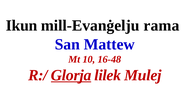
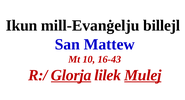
rama: rama -> billejl
16-48: 16-48 -> 16-43
Mulej underline: none -> present
